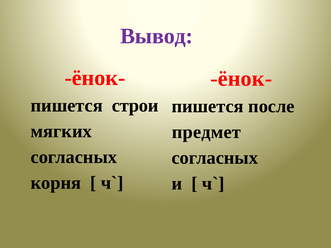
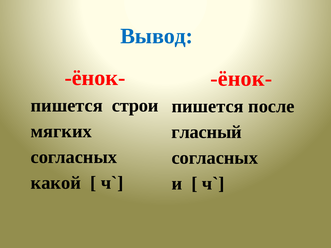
Вывод colour: purple -> blue
предмет: предмет -> гласный
корня: корня -> какой
